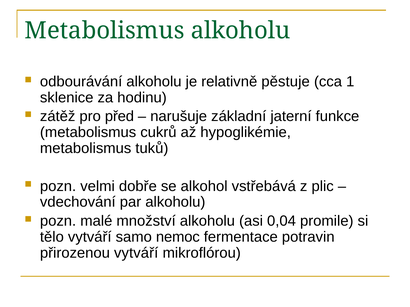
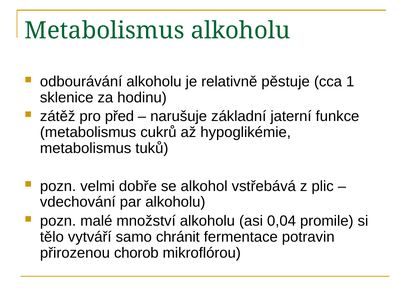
nemoc: nemoc -> chránit
přirozenou vytváří: vytváří -> chorob
